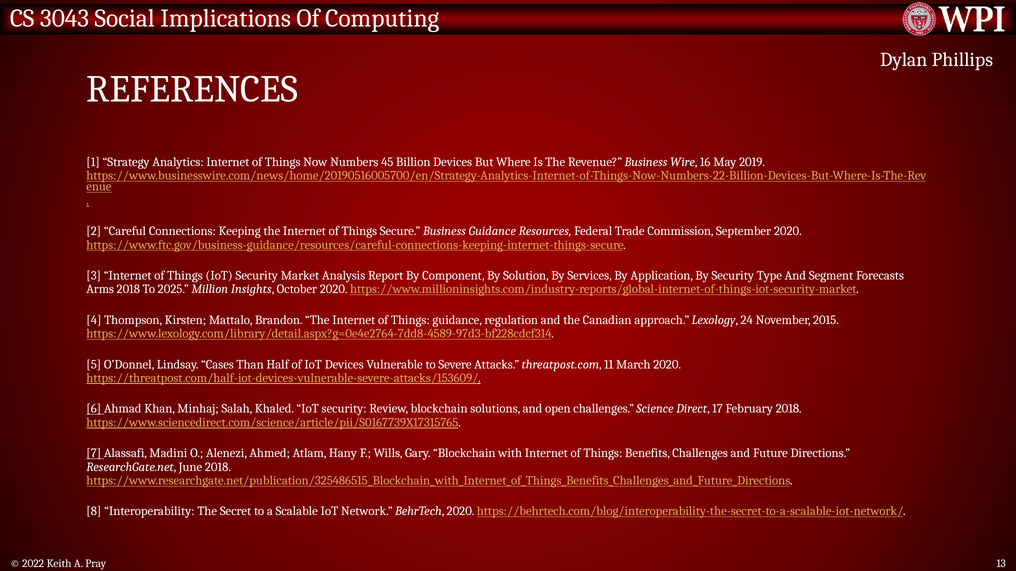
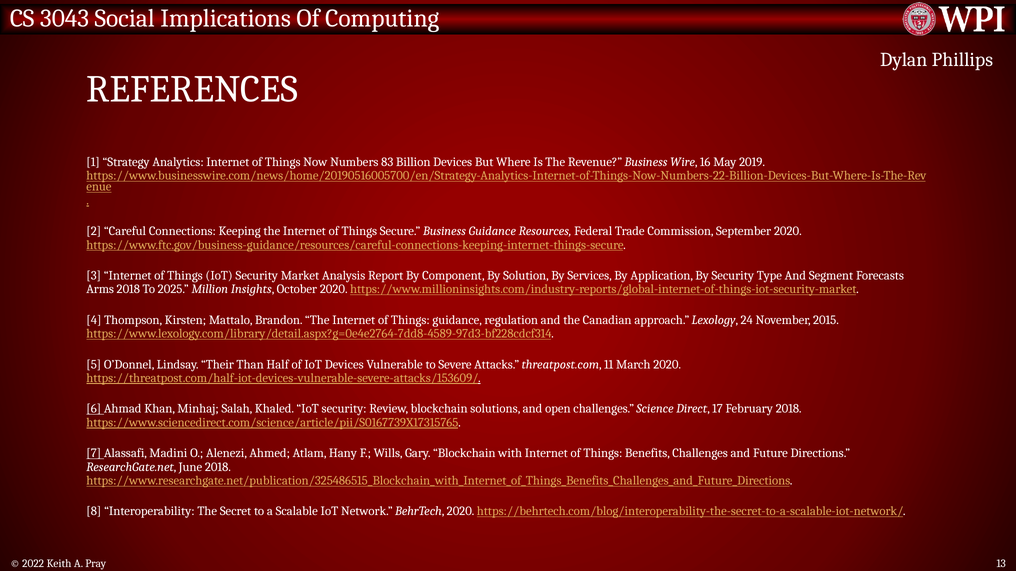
45: 45 -> 83
Cases: Cases -> Their
